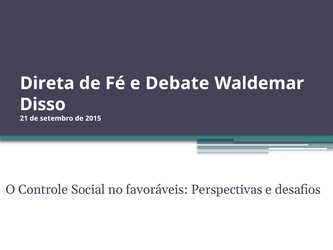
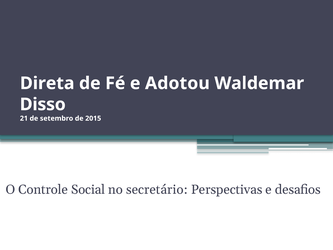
Debate: Debate -> Adotou
favoráveis: favoráveis -> secretário
